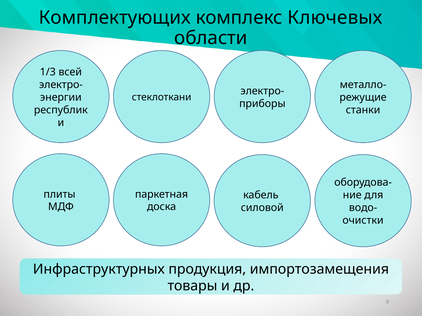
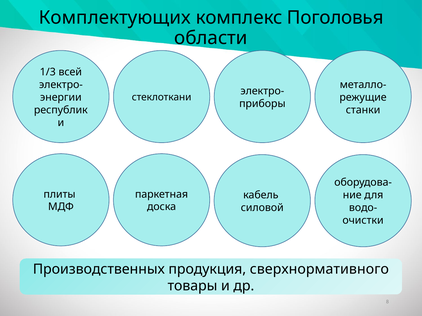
Ключевых: Ключевых -> Поголовья
Инфраструктурных: Инфраструктурных -> Производственных
импортозамещения: импортозамещения -> сверхнормативного
